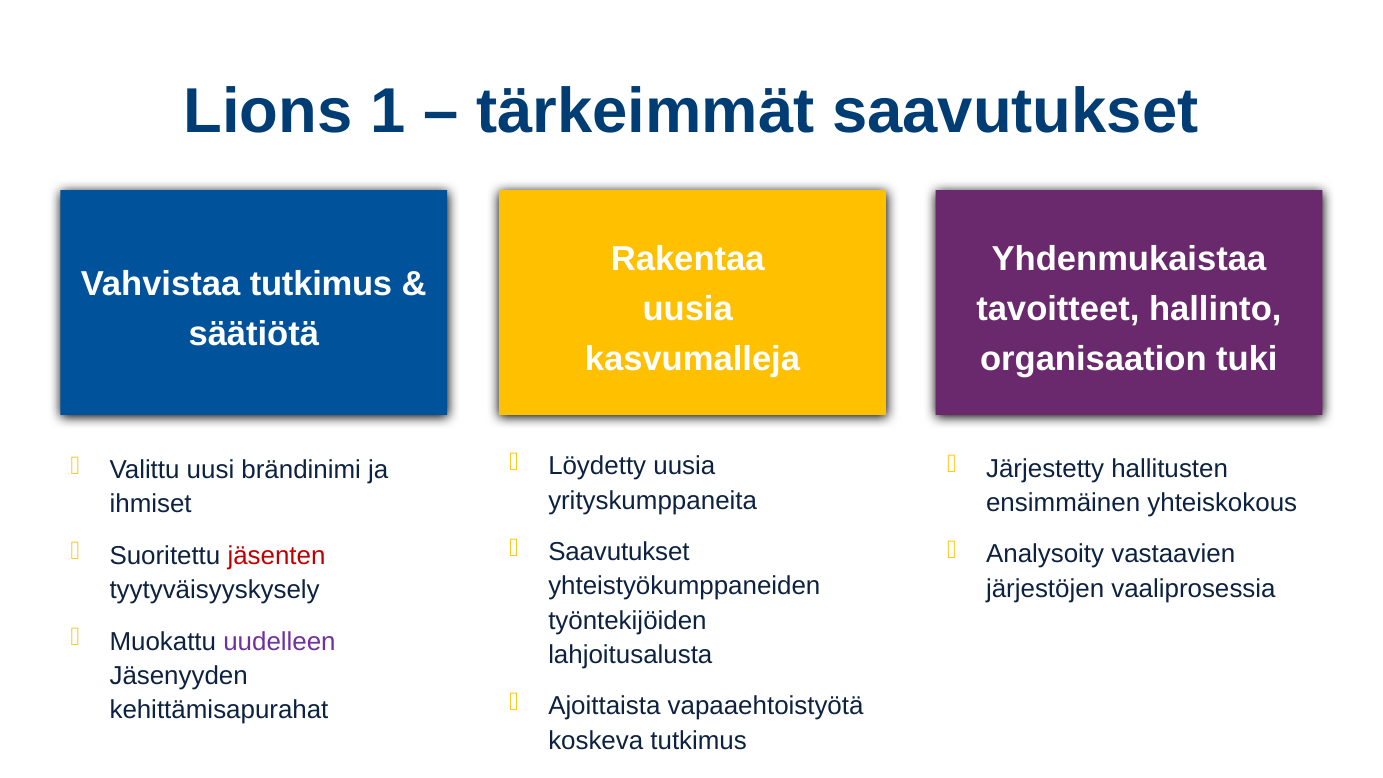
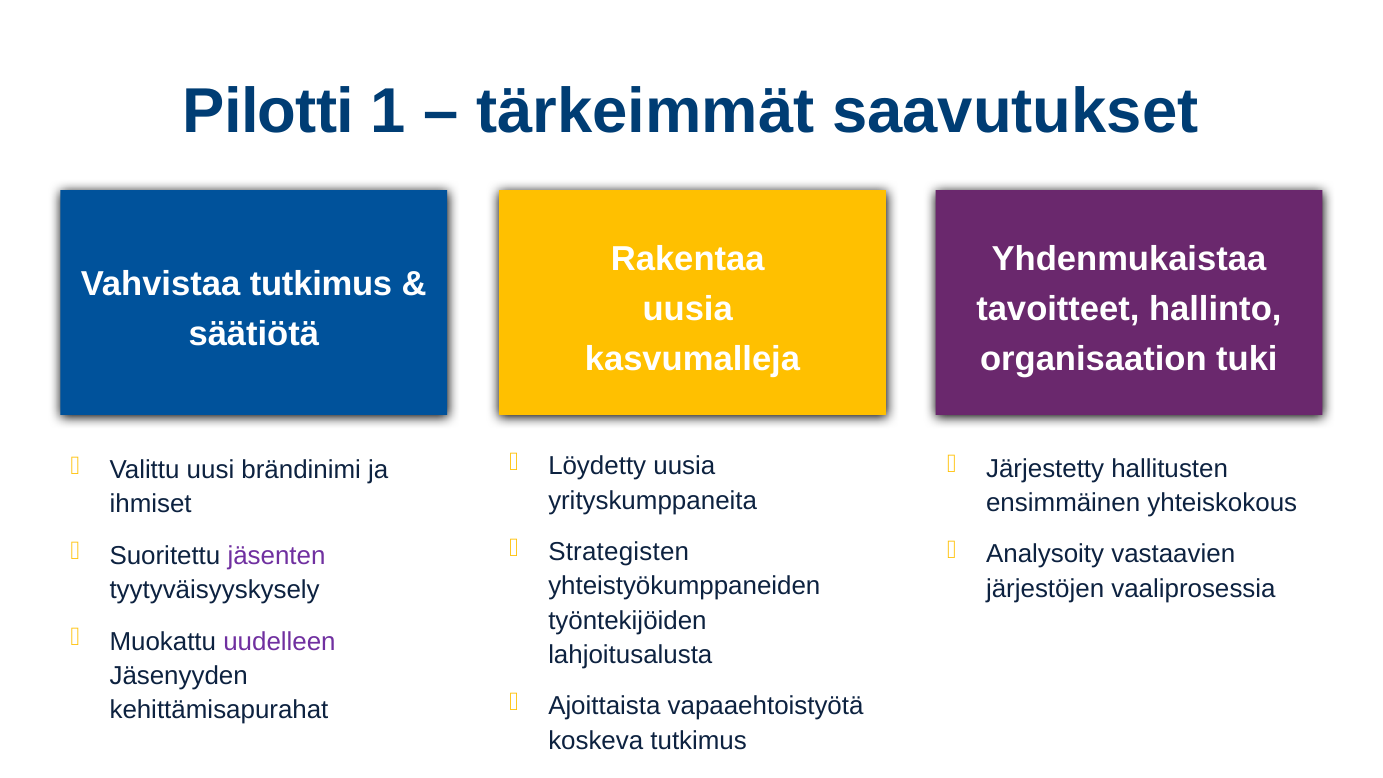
Lions: Lions -> Pilotti
Saavutukset at (619, 552): Saavutukset -> Strategisten
jäsenten colour: red -> purple
